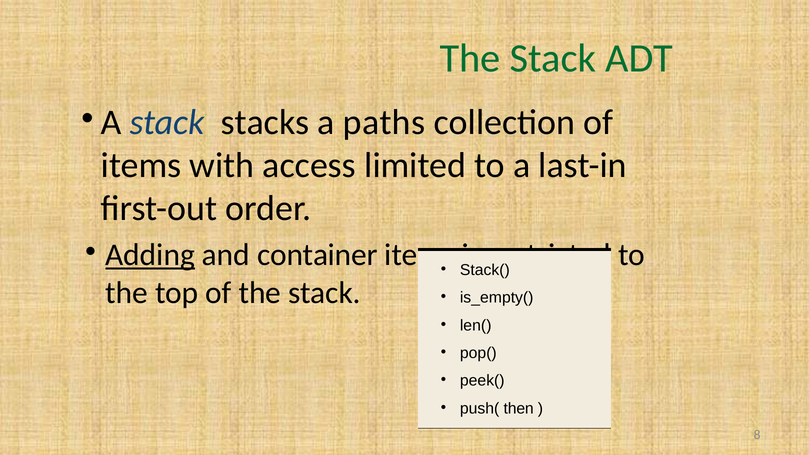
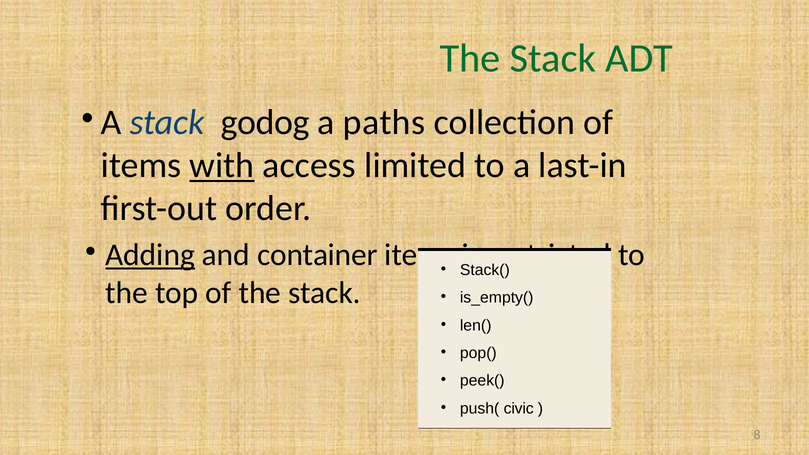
stacks: stacks -> godog
with underline: none -> present
then: then -> civic
